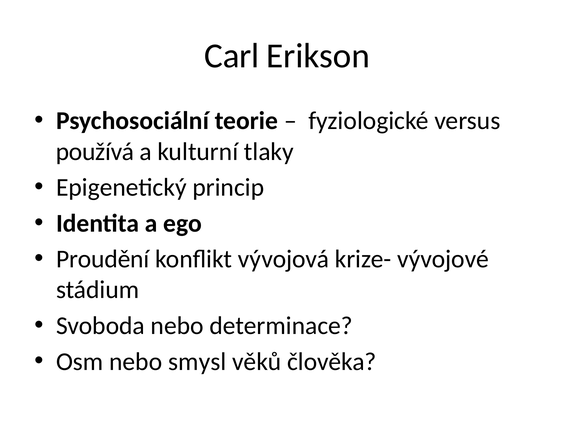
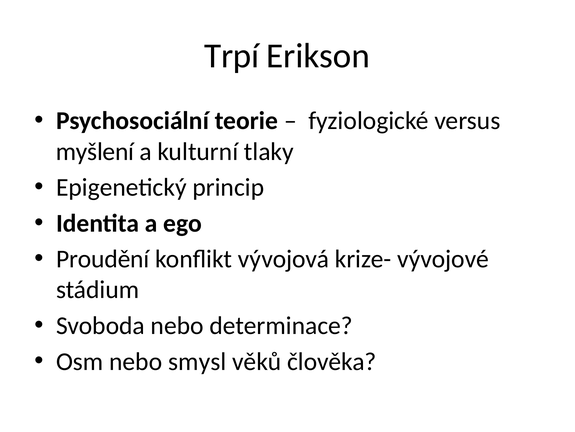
Carl: Carl -> Trpí
používá: používá -> myšlení
